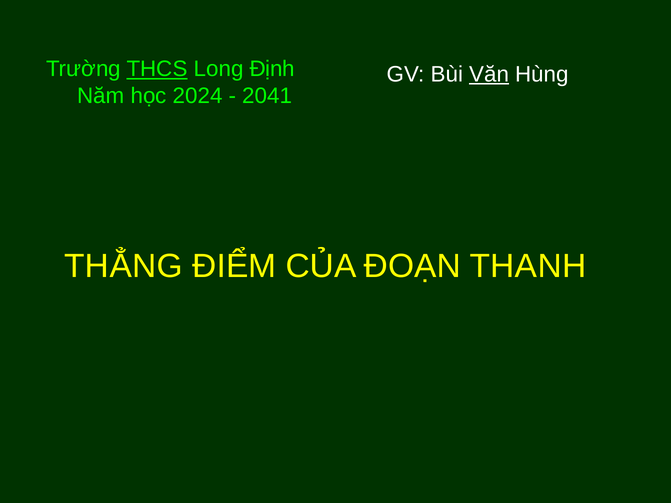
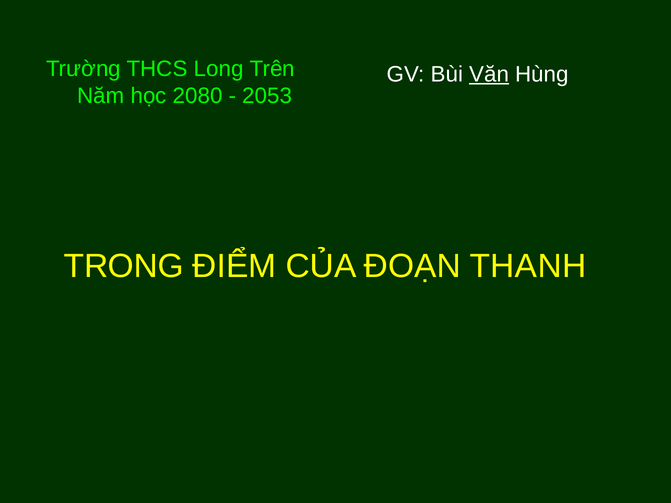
THCS underline: present -> none
Định: Định -> Trên
2024: 2024 -> 2080
2041: 2041 -> 2053
THẲNG: THẲNG -> TRONG
